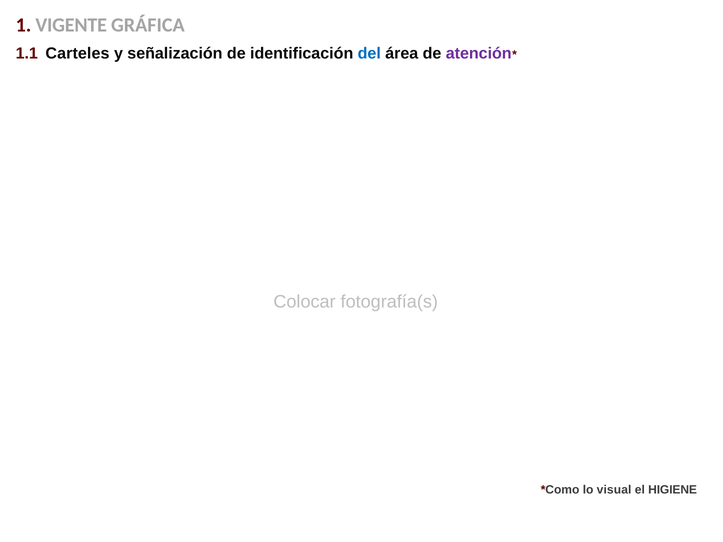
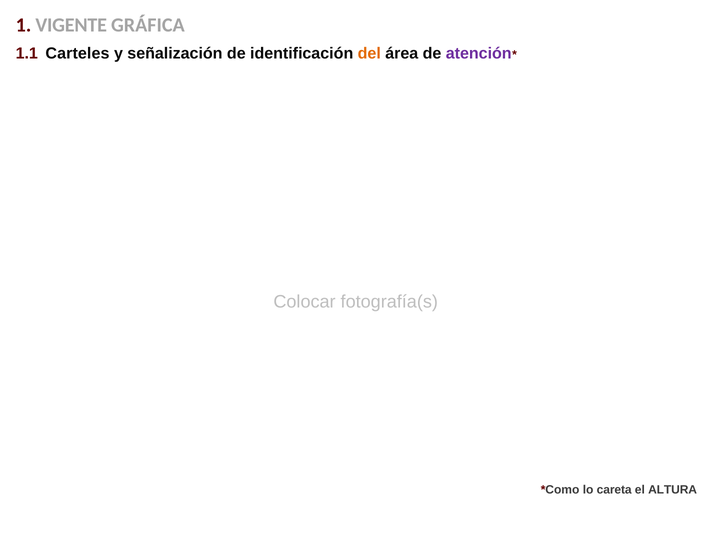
del colour: blue -> orange
visual: visual -> careta
HIGIENE: HIGIENE -> ALTURA
